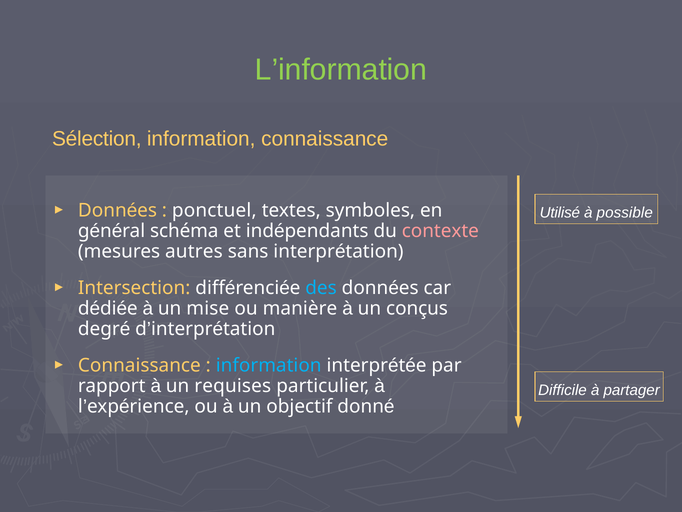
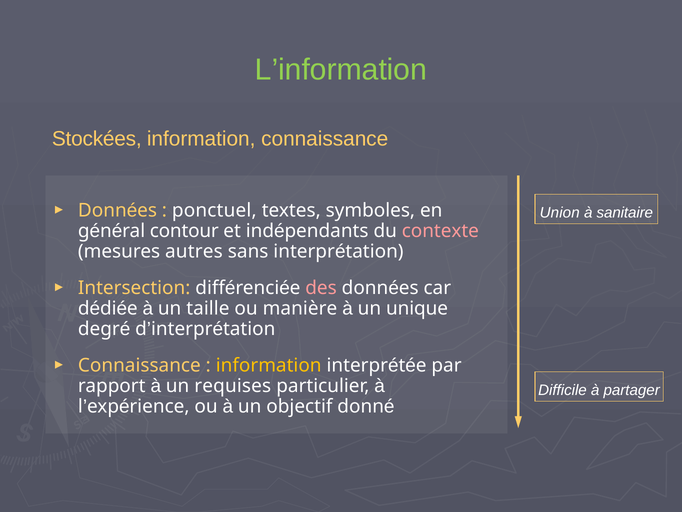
Sélection: Sélection -> Stockées
Utilisé: Utilisé -> Union
possible: possible -> sanitaire
schéma: schéma -> contour
des colour: light blue -> pink
mise: mise -> taille
conçus: conçus -> unique
information at (269, 365) colour: light blue -> yellow
